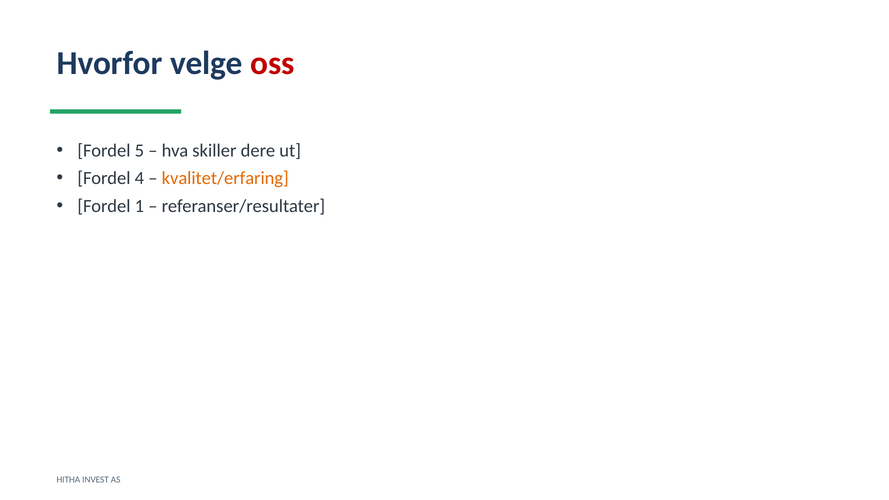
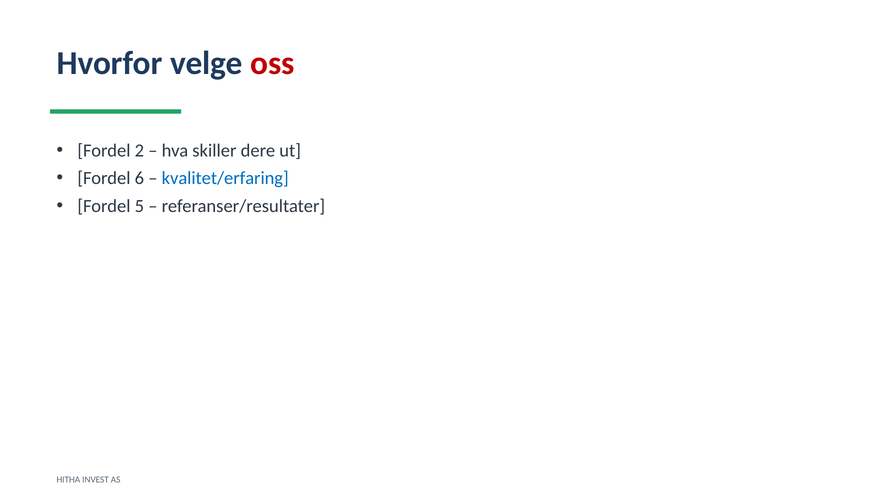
5: 5 -> 2
4: 4 -> 6
kvalitet/erfaring colour: orange -> blue
1: 1 -> 5
